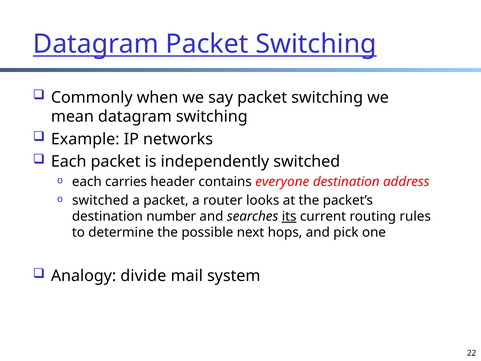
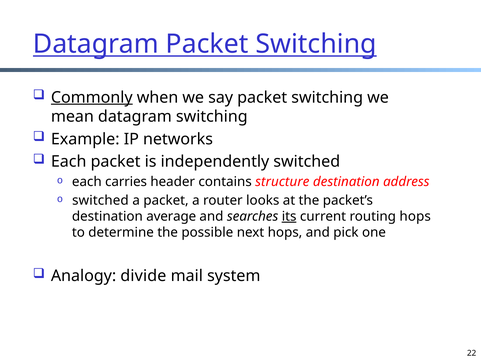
Commonly underline: none -> present
everyone: everyone -> structure
number: number -> average
routing rules: rules -> hops
